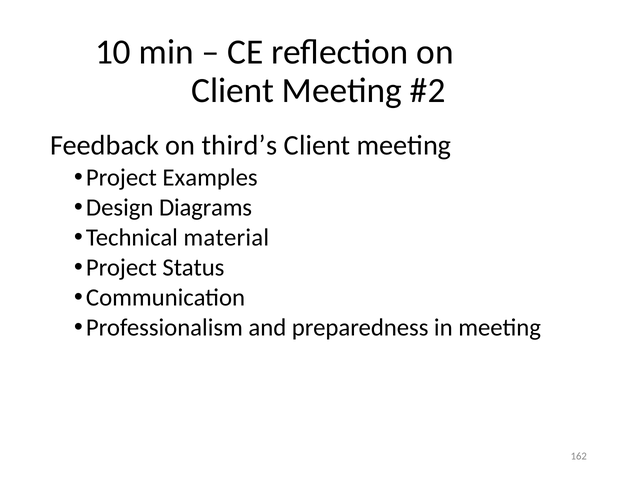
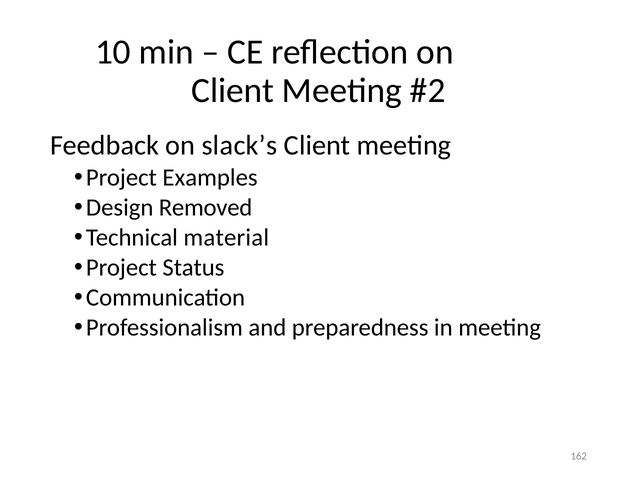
third’s: third’s -> slack’s
Diagrams: Diagrams -> Removed
